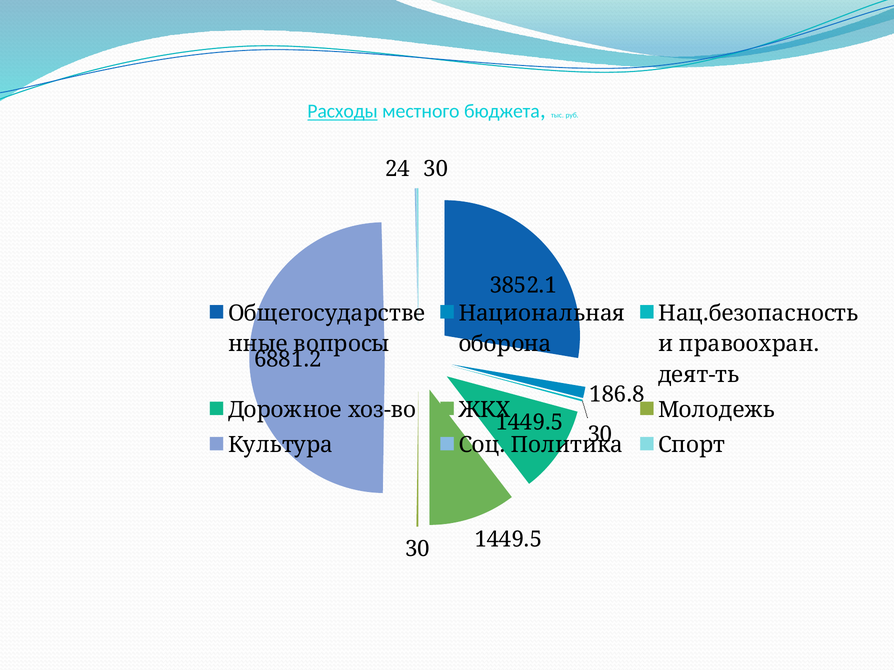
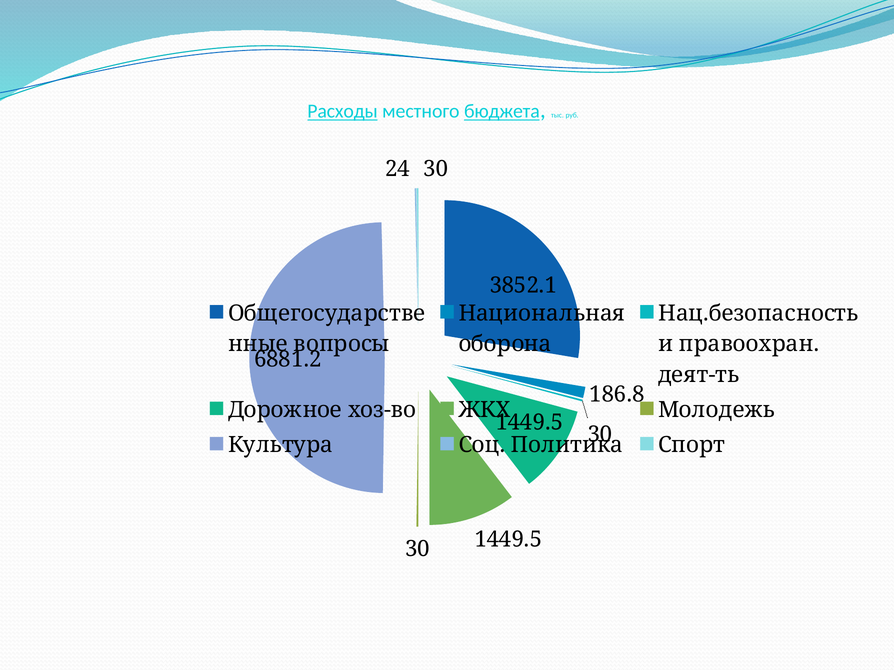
бюджета underline: none -> present
